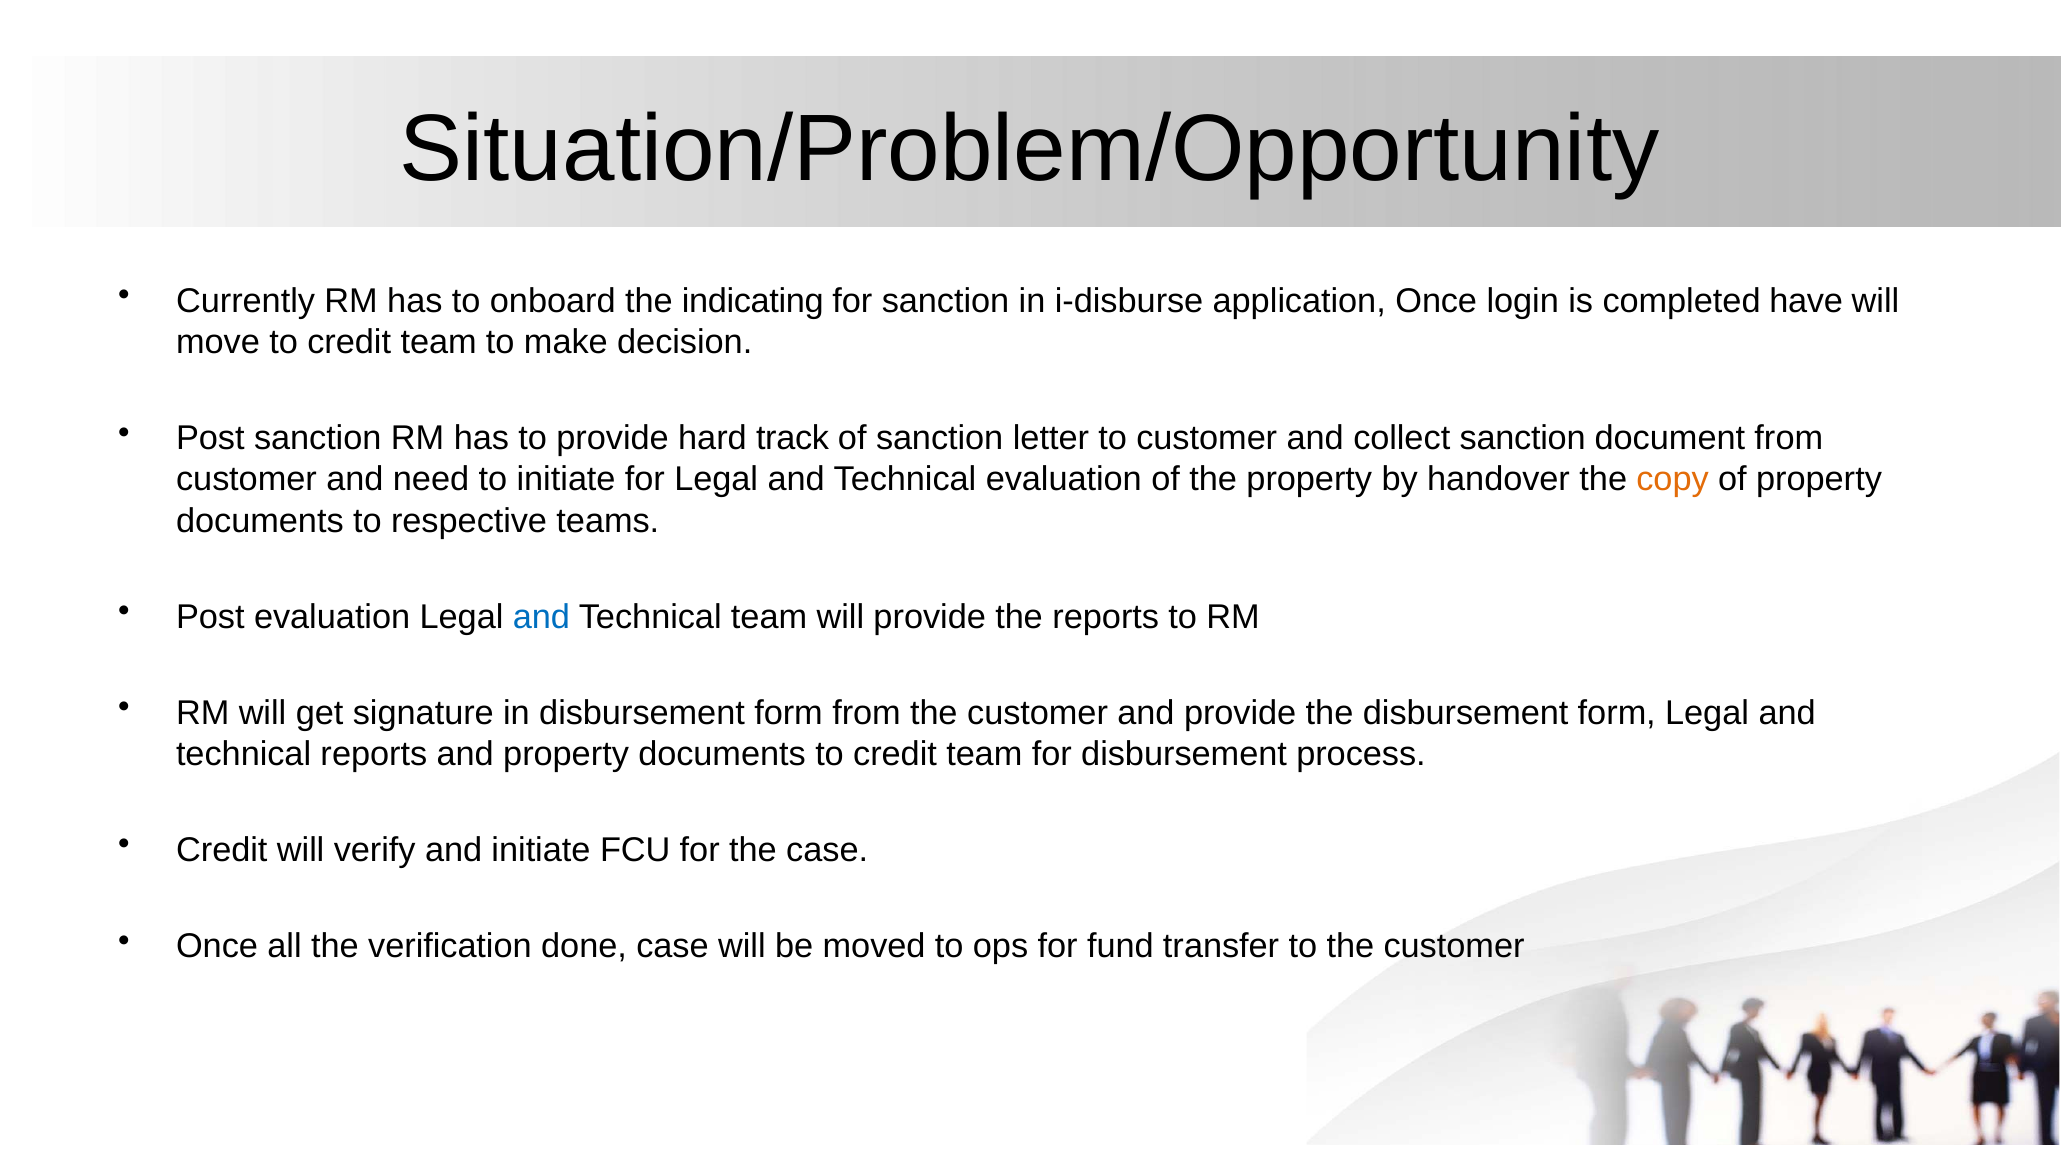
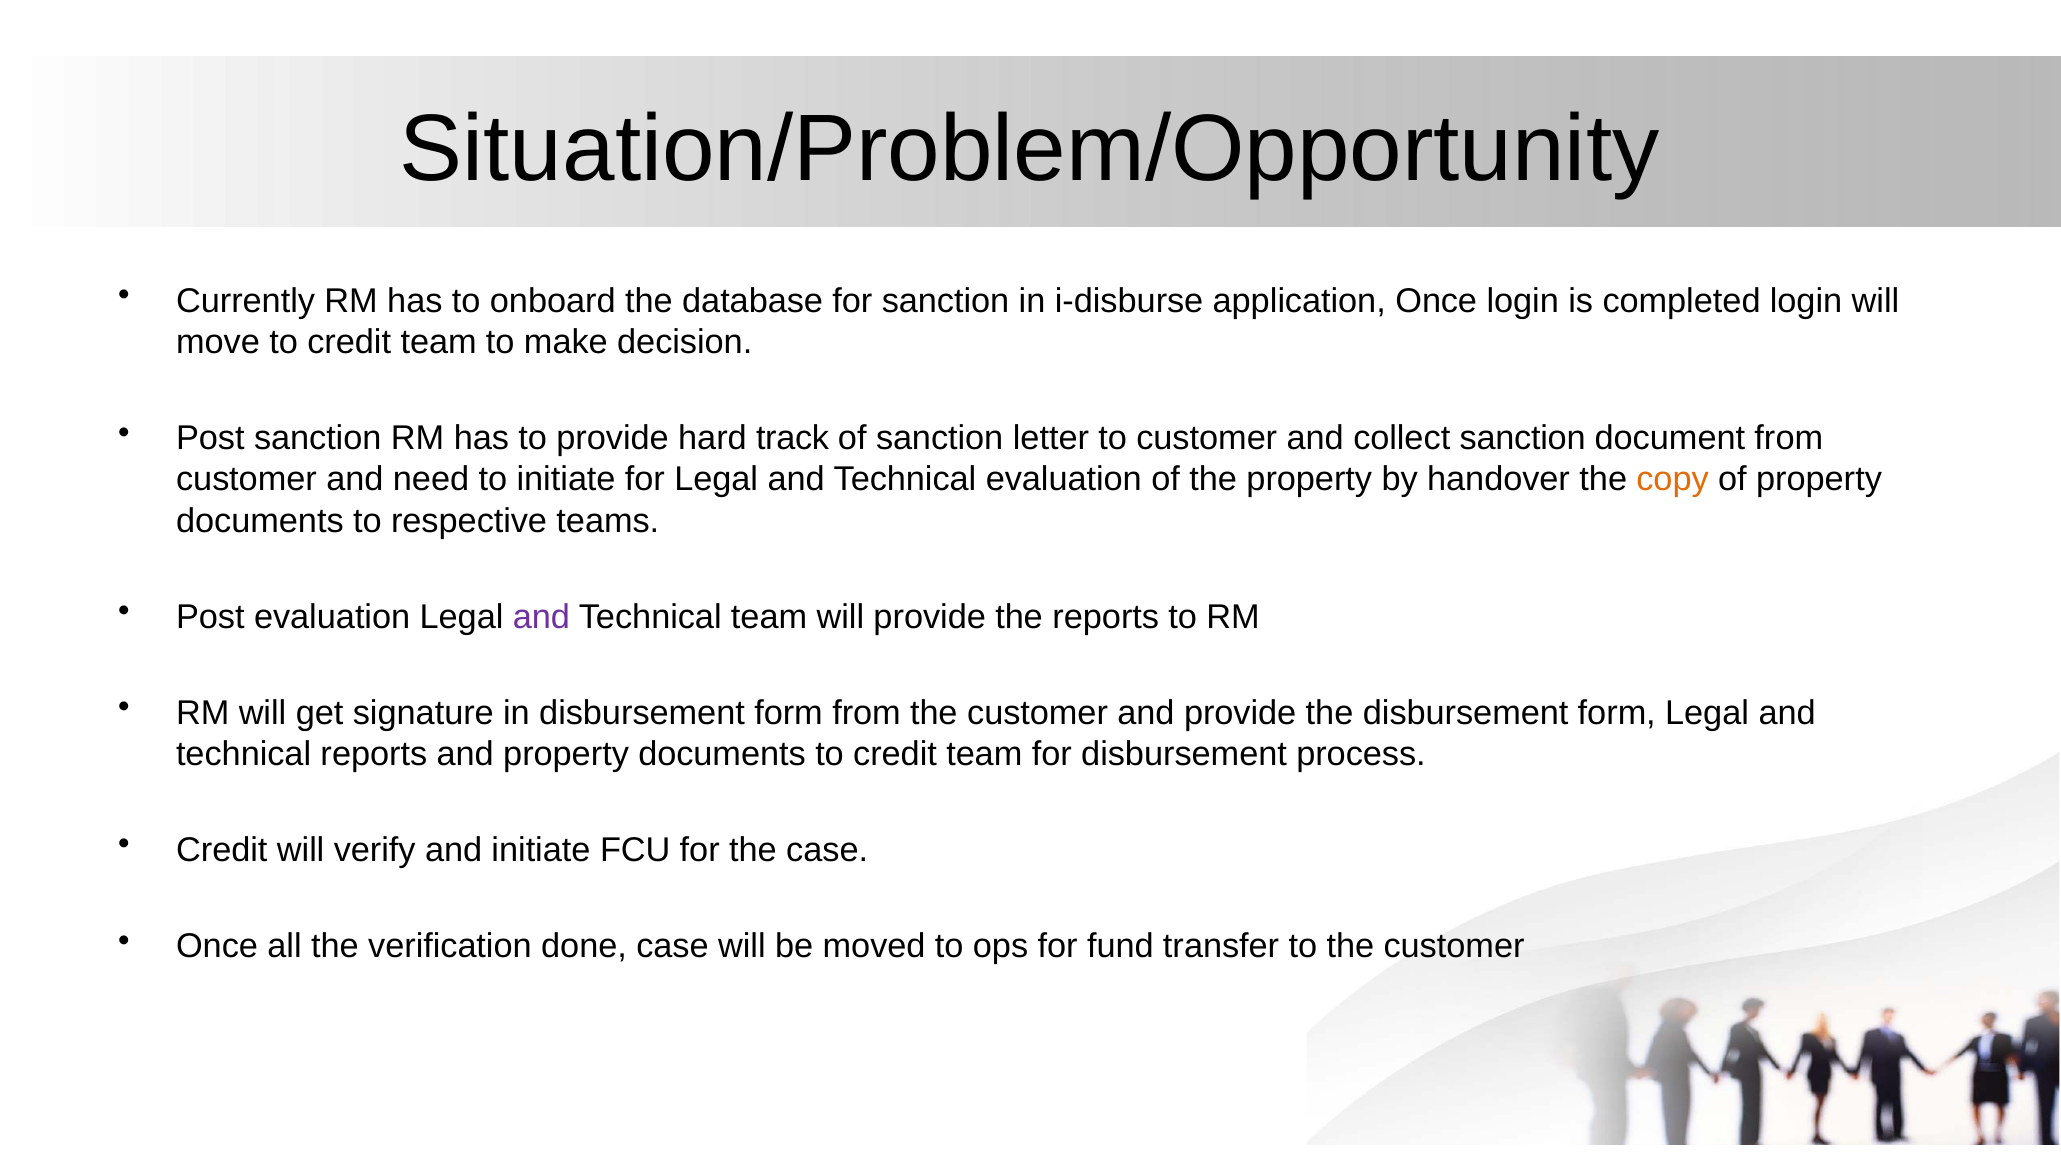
indicating: indicating -> database
completed have: have -> login
and at (541, 617) colour: blue -> purple
